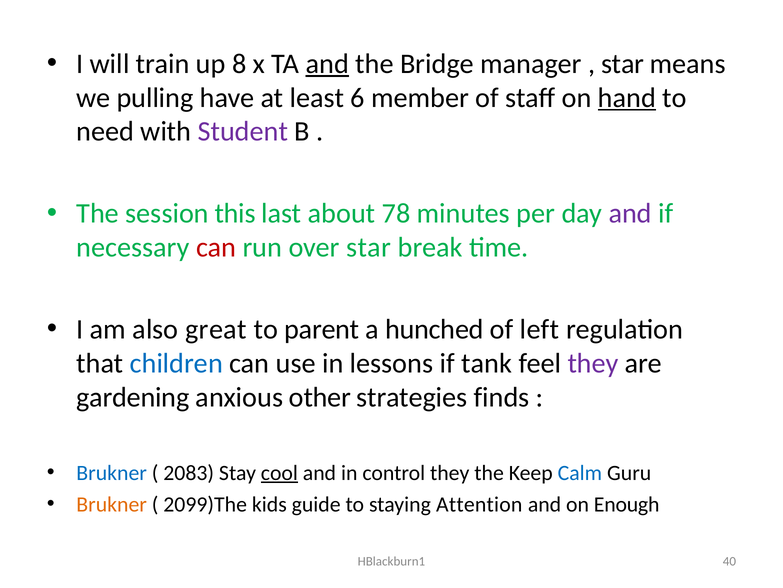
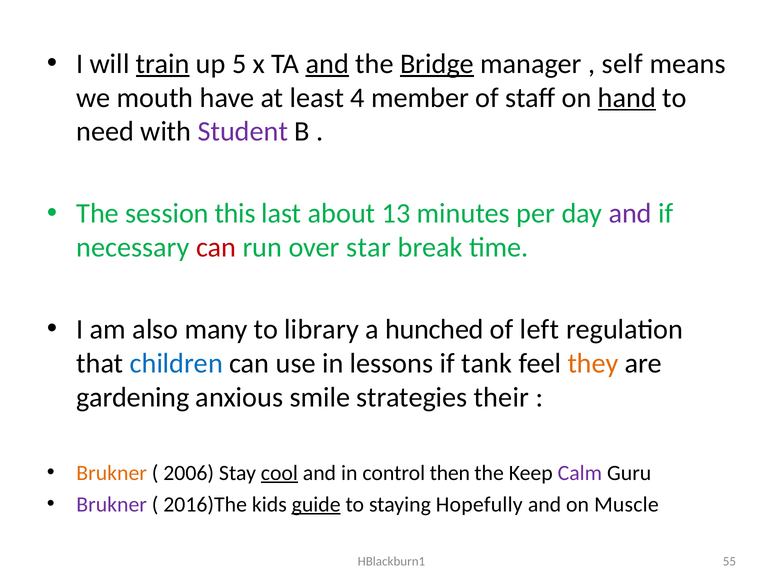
train underline: none -> present
8: 8 -> 5
Bridge underline: none -> present
star at (623, 64): star -> self
pulling: pulling -> mouth
6: 6 -> 4
78: 78 -> 13
great: great -> many
parent: parent -> library
they at (593, 363) colour: purple -> orange
other: other -> smile
finds: finds -> their
Brukner at (112, 472) colour: blue -> orange
2083: 2083 -> 2006
control they: they -> then
Calm colour: blue -> purple
Brukner at (112, 504) colour: orange -> purple
2099)The: 2099)The -> 2016)The
guide underline: none -> present
Attention: Attention -> Hopefully
Enough: Enough -> Muscle
40: 40 -> 55
